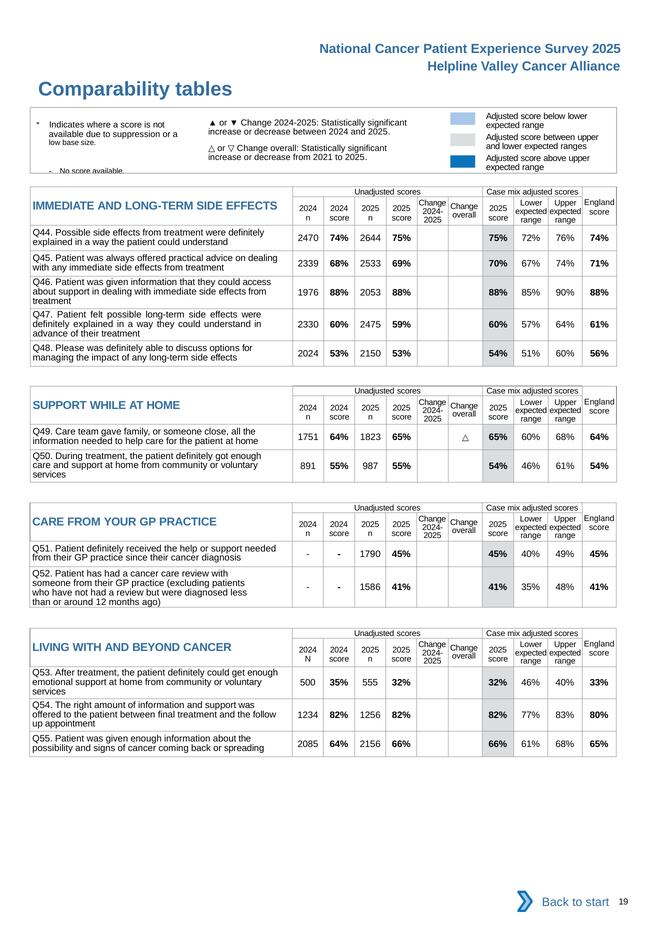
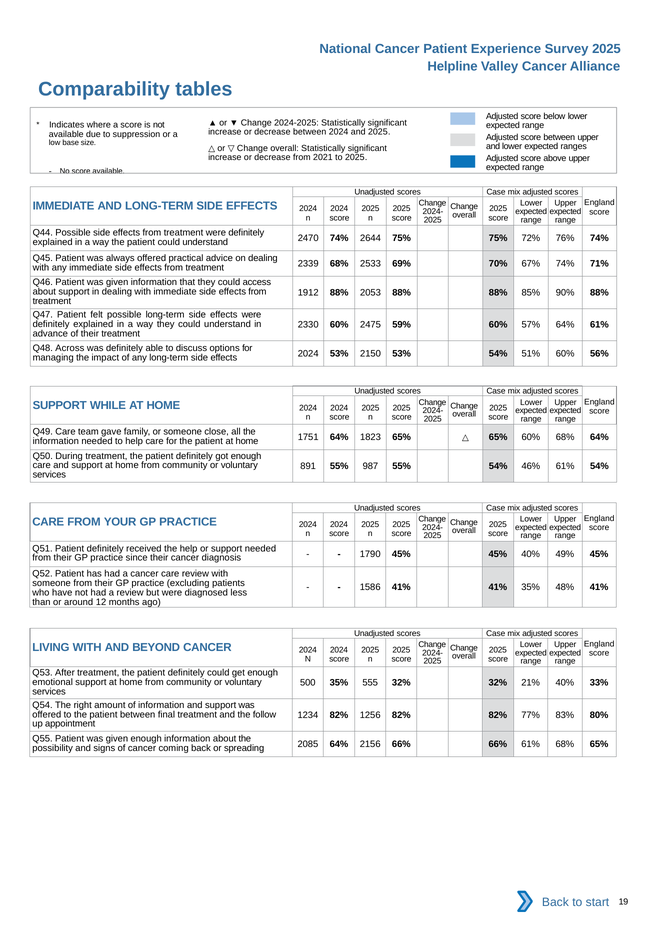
1976: 1976 -> 1912
Please: Please -> Across
32% 46%: 46% -> 21%
